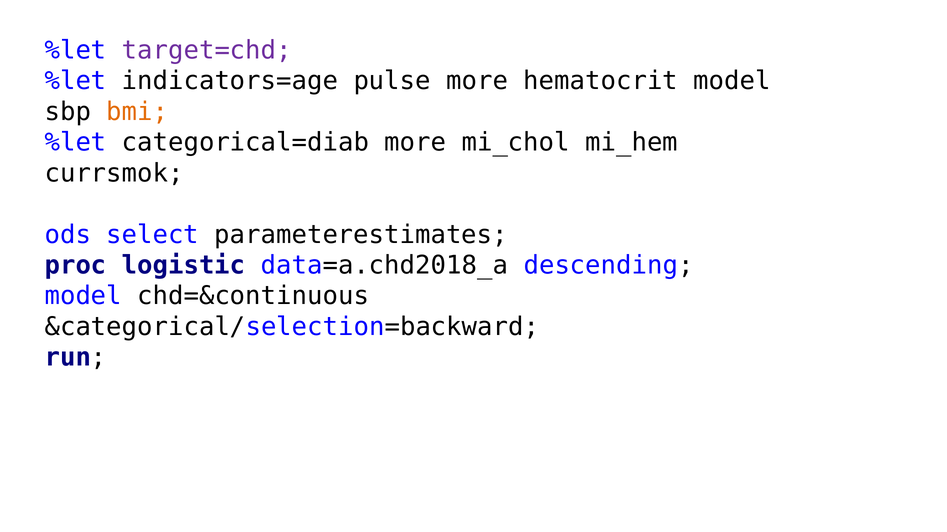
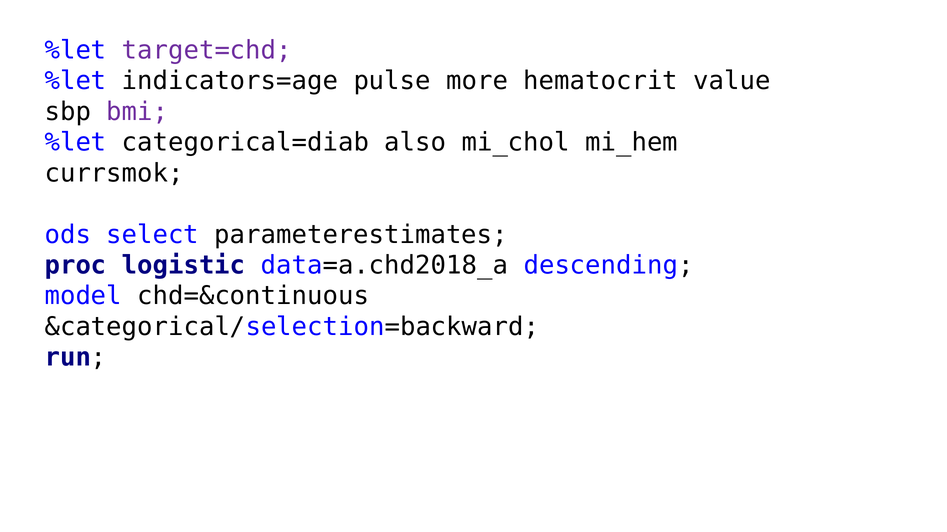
hematocrit model: model -> value
bmi colour: orange -> purple
categorical=diab more: more -> also
